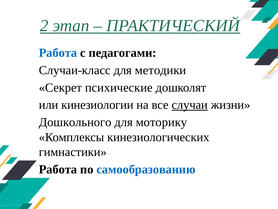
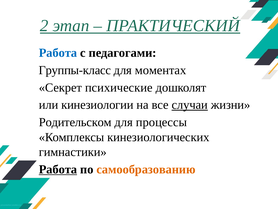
Случаи-класс: Случаи-класс -> Группы-класс
методики: методики -> моментах
Дошкольного: Дошкольного -> Родительском
моторику: моторику -> процессы
Работа at (58, 169) underline: none -> present
самообразованию colour: blue -> orange
